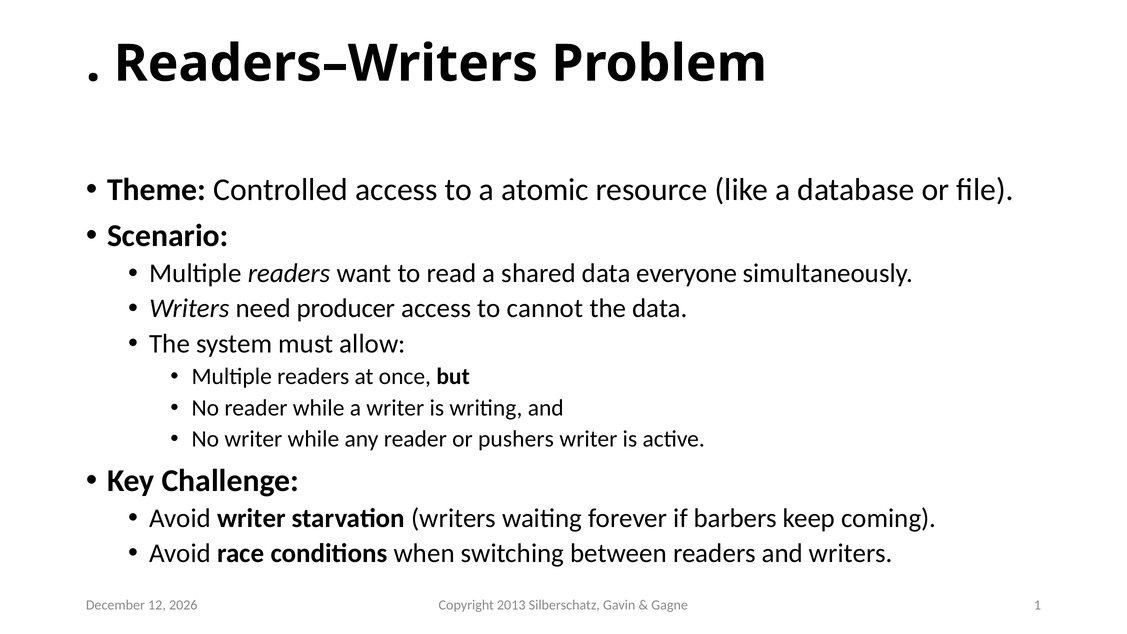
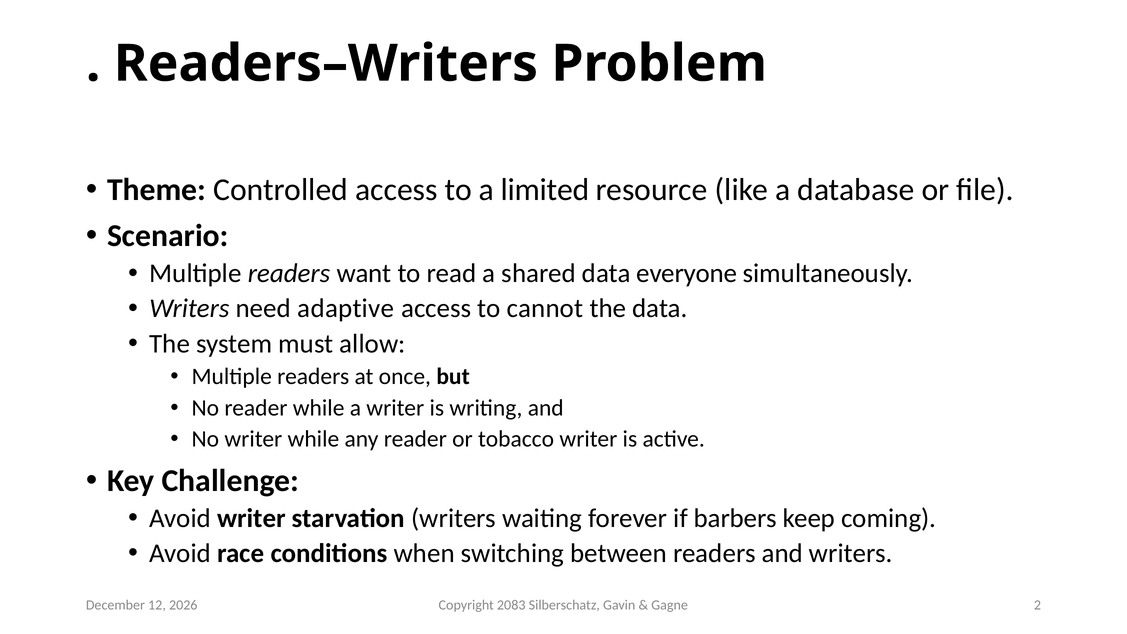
atomic: atomic -> limited
producer: producer -> adaptive
pushers: pushers -> tobacco
2013: 2013 -> 2083
1: 1 -> 2
